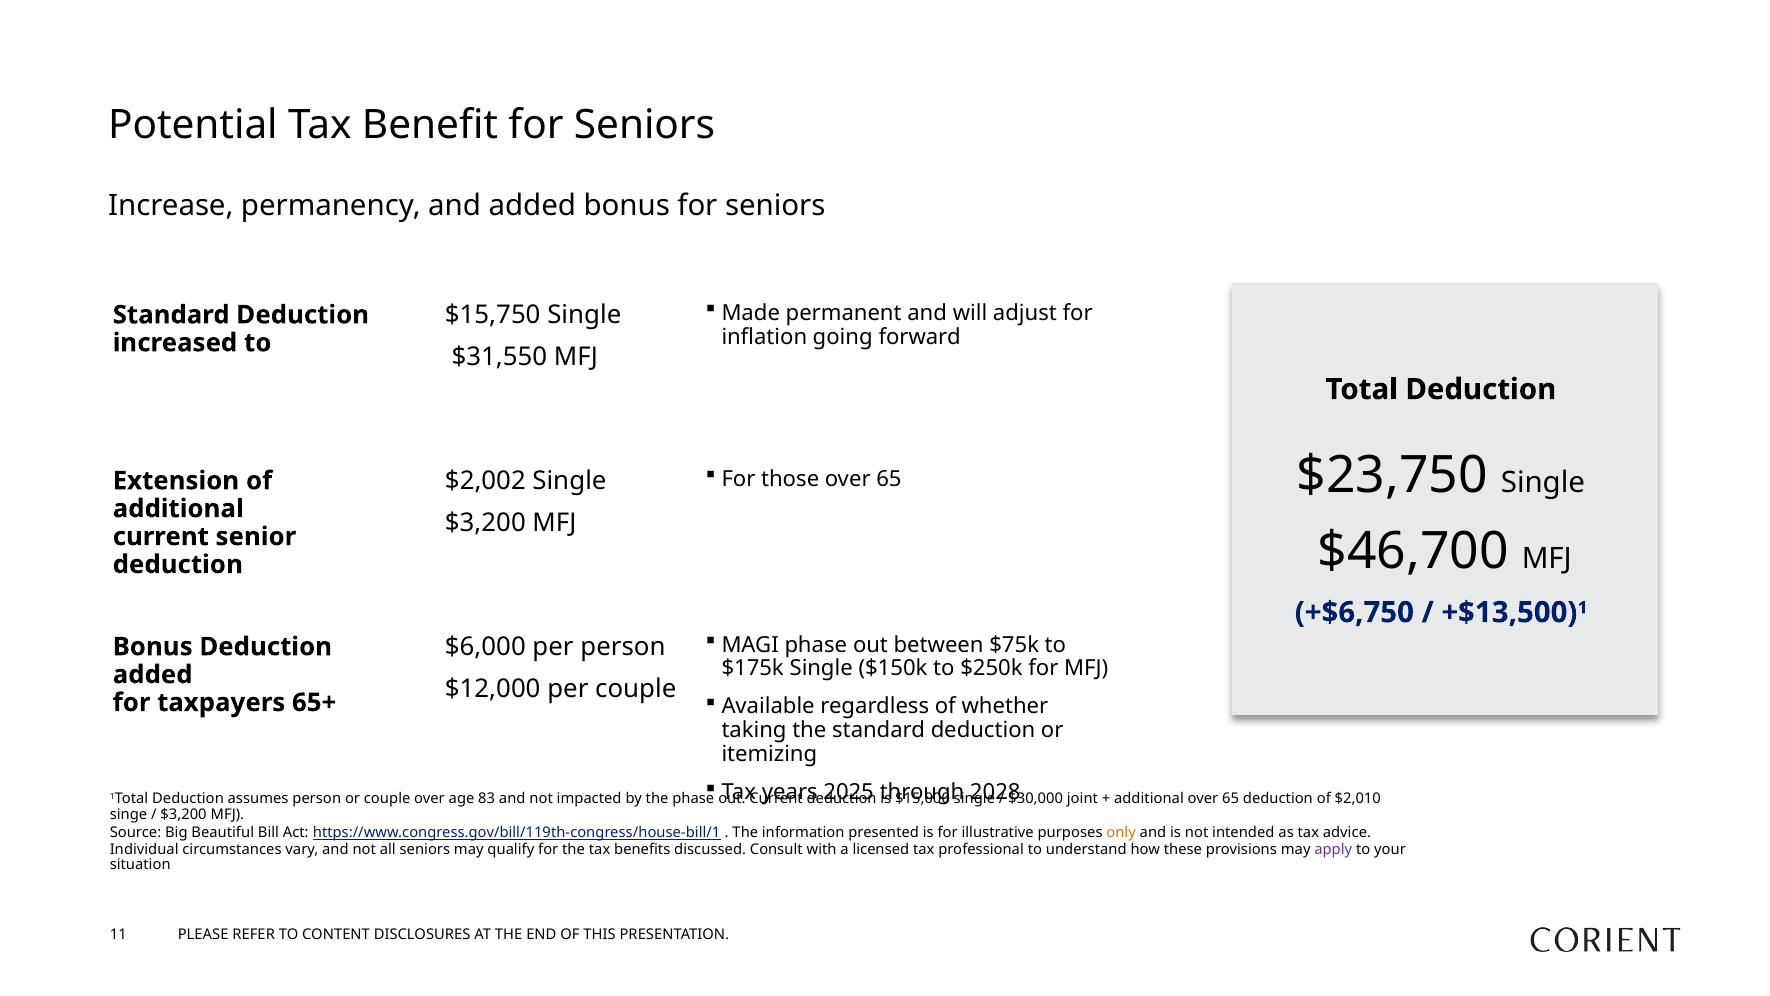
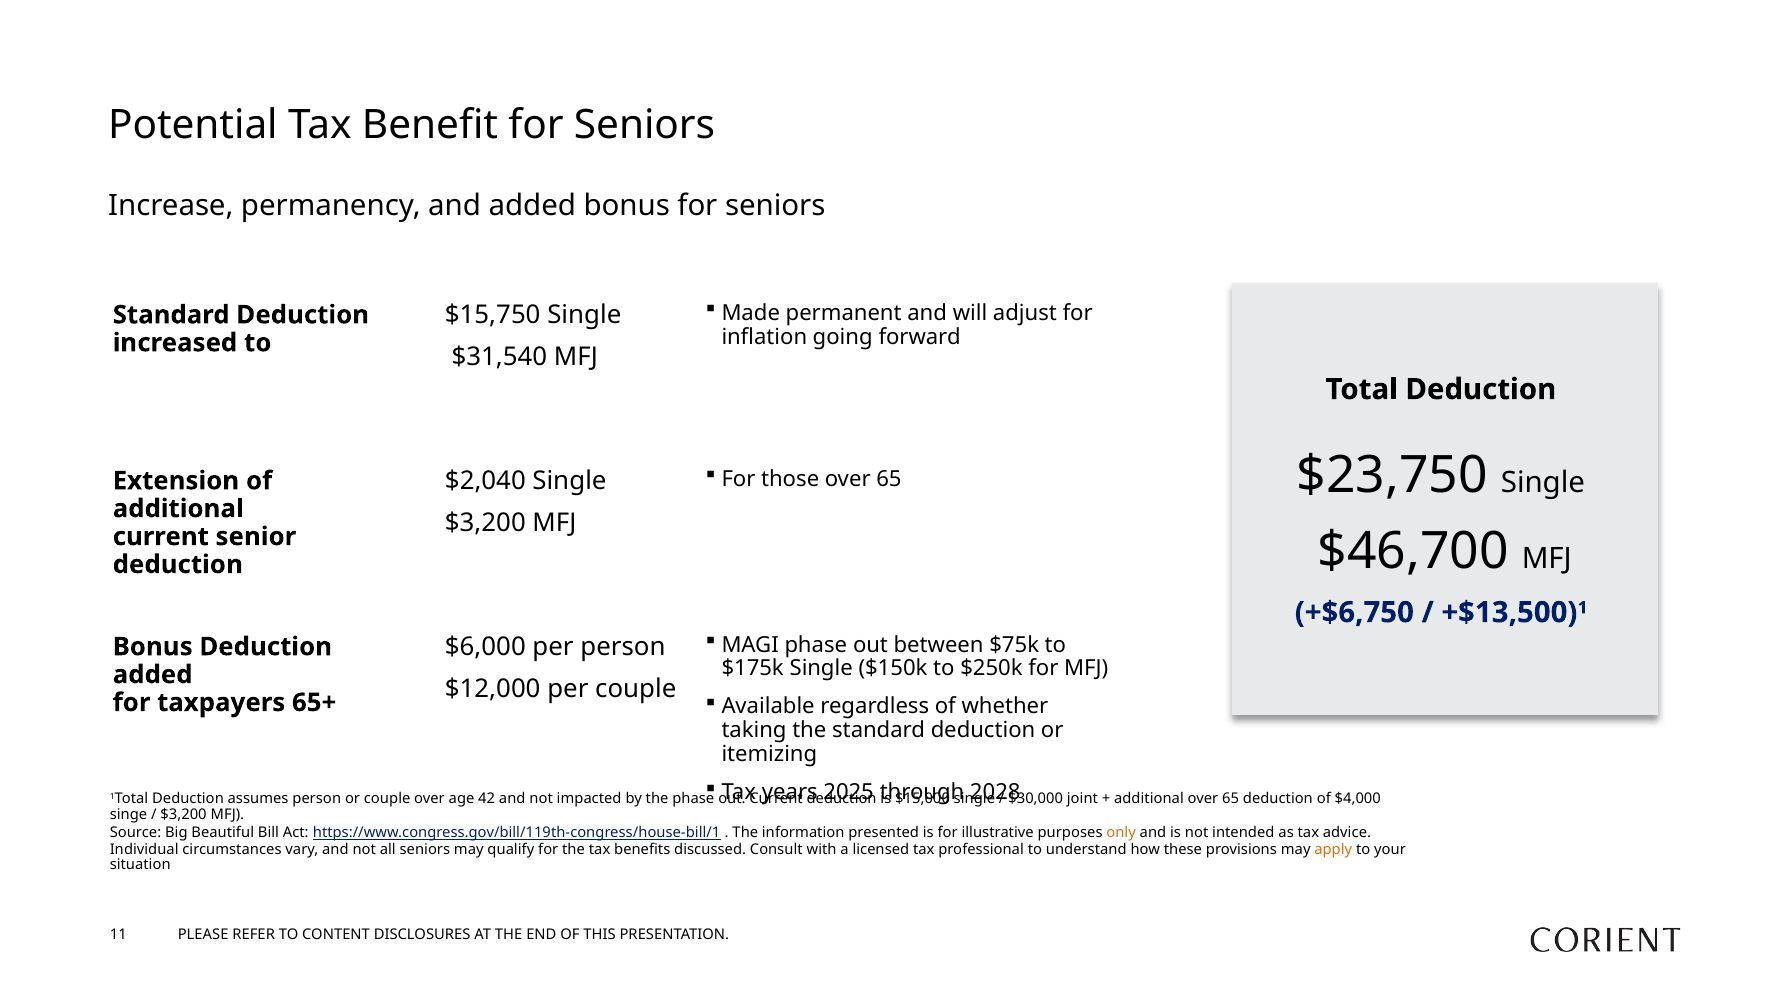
$31,550: $31,550 -> $31,540
$2,002: $2,002 -> $2,040
83: 83 -> 42
$2,010: $2,010 -> $4,000
apply colour: purple -> orange
